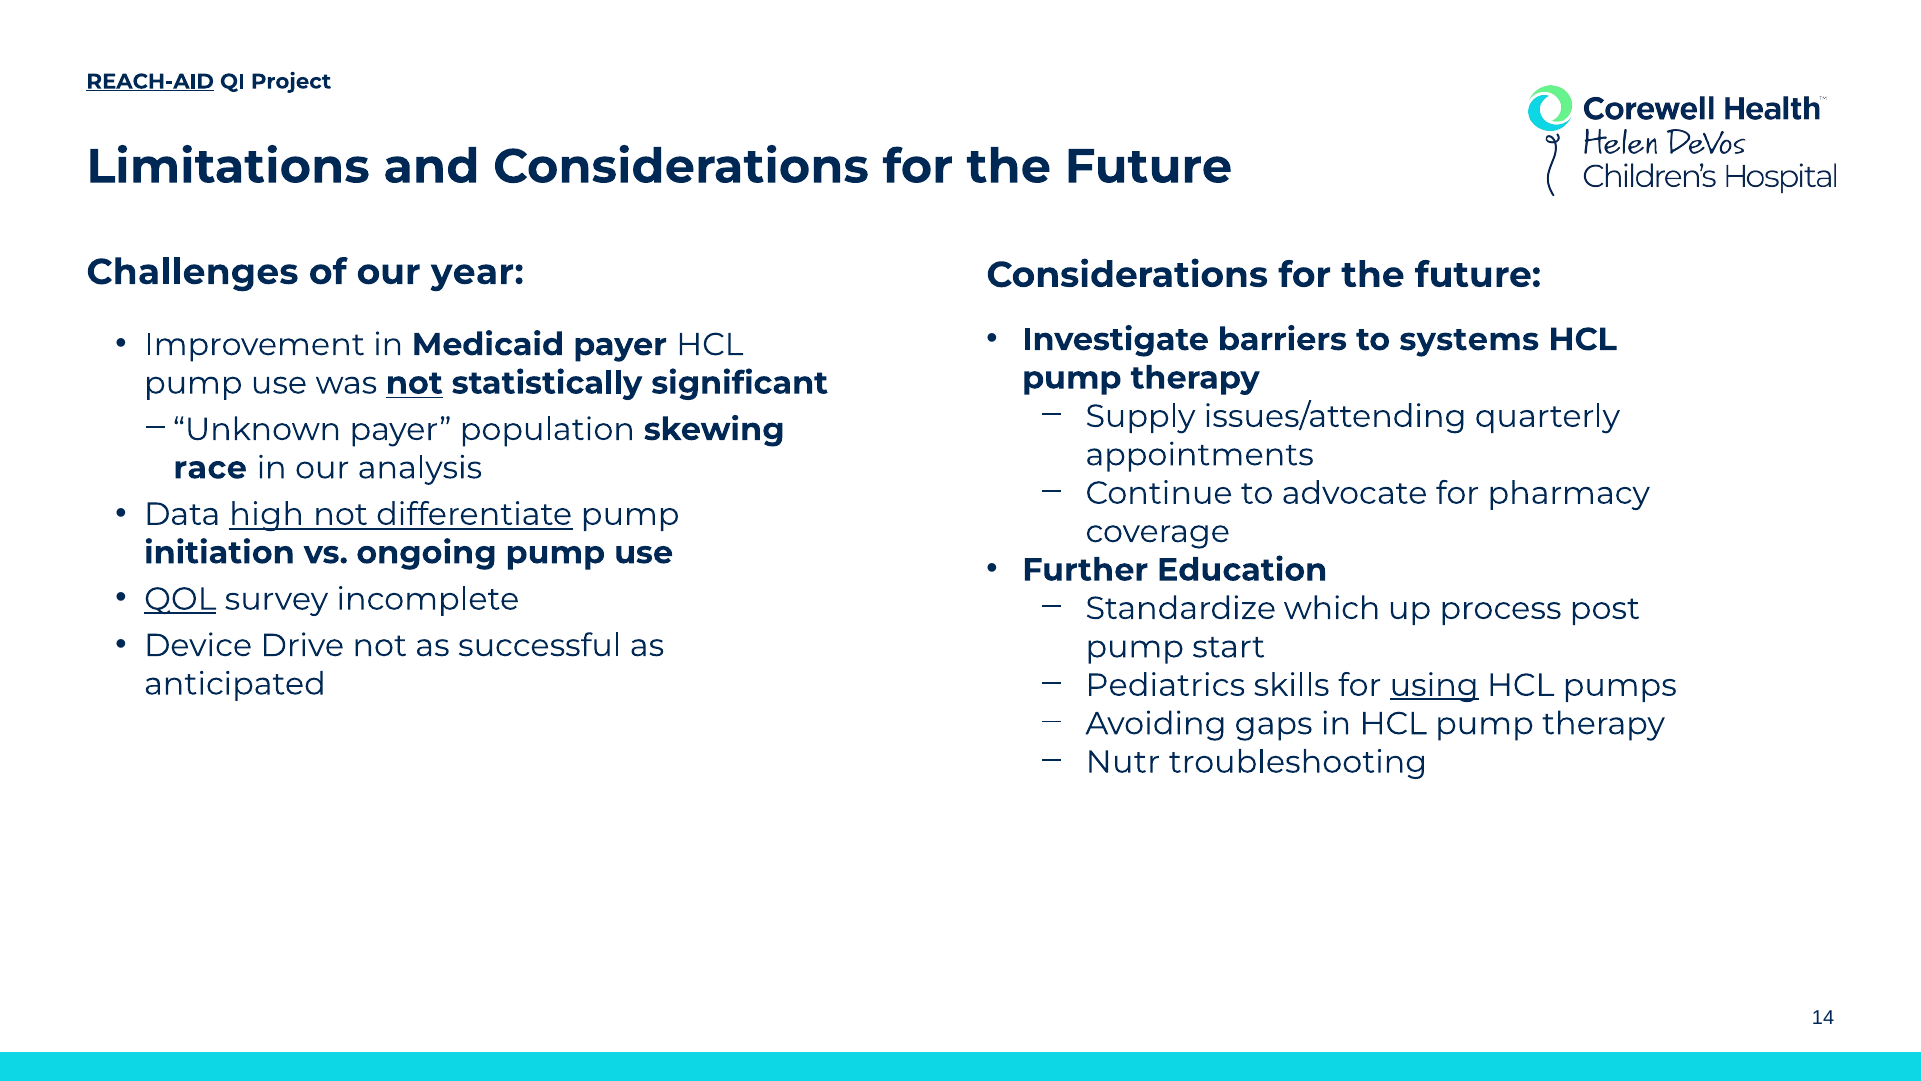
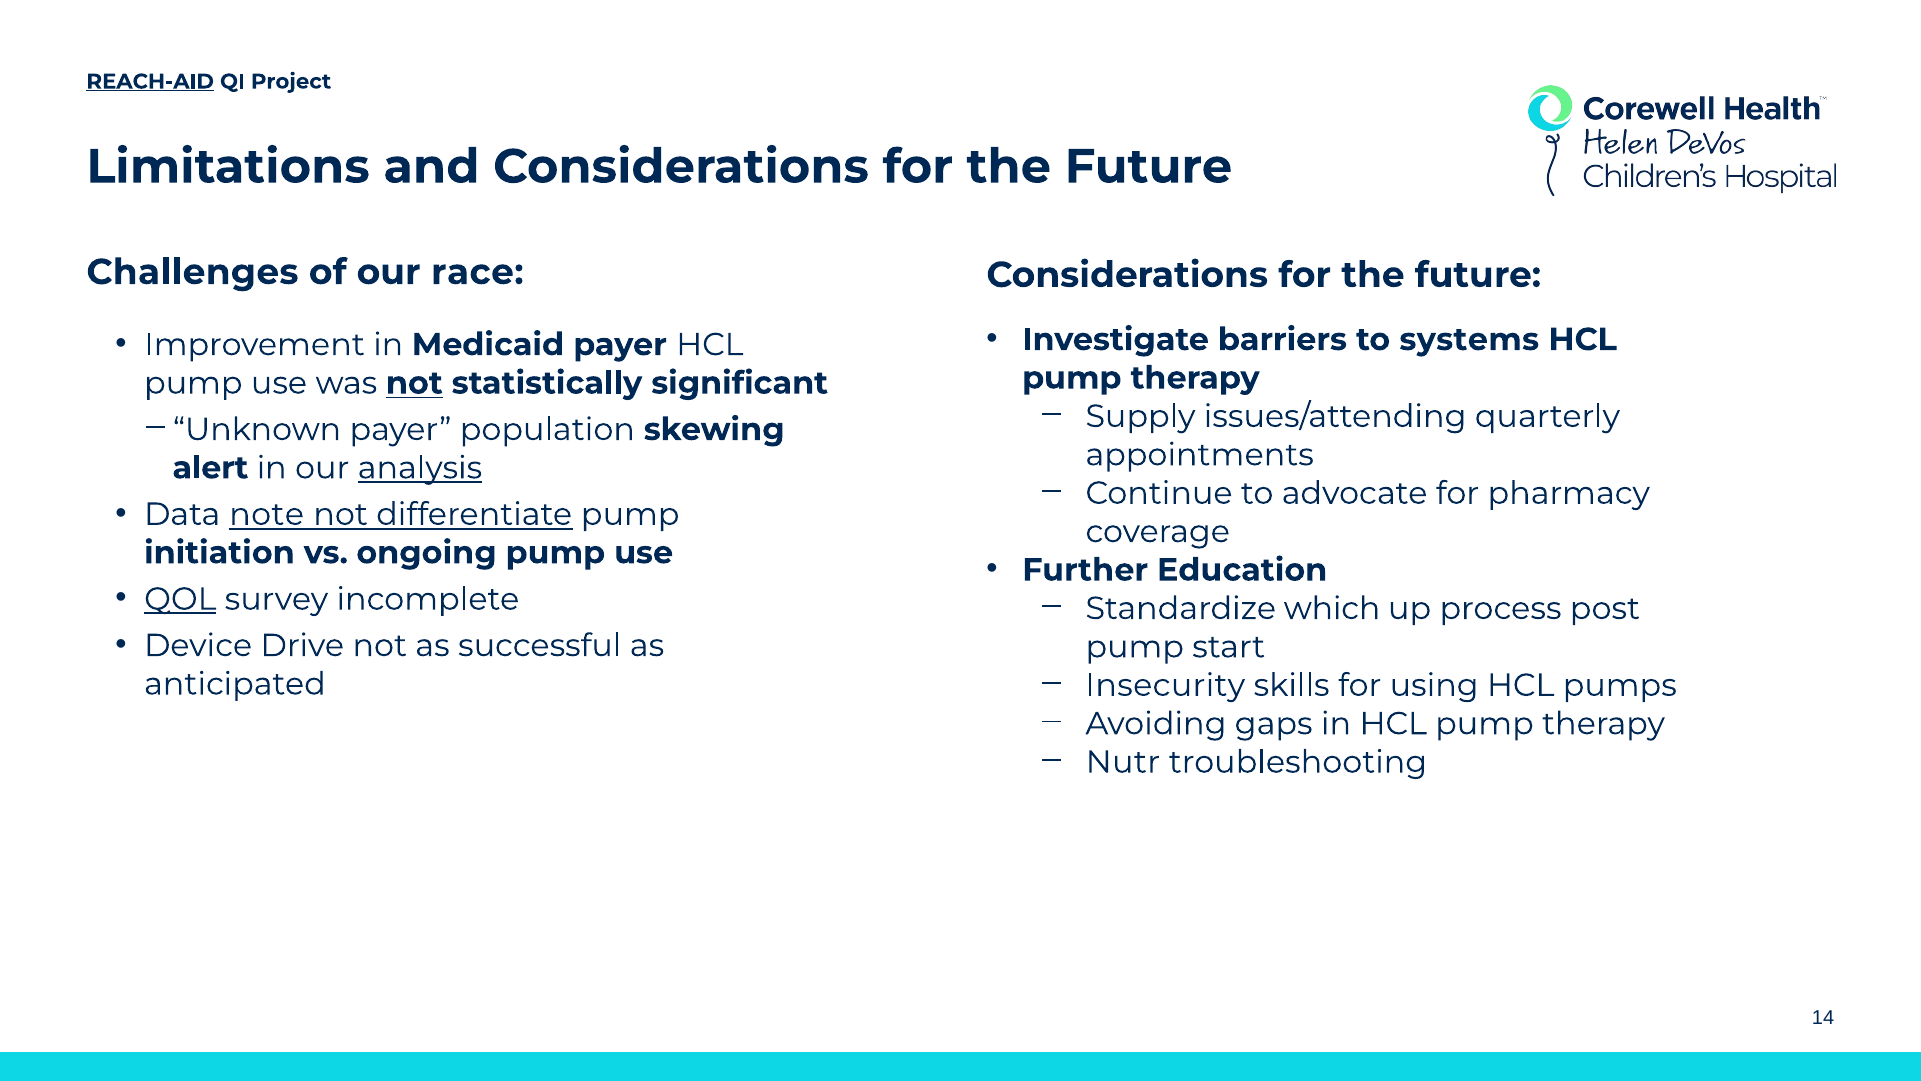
year: year -> race
race: race -> alert
analysis underline: none -> present
high: high -> note
Pediatrics: Pediatrics -> Insecurity
using underline: present -> none
